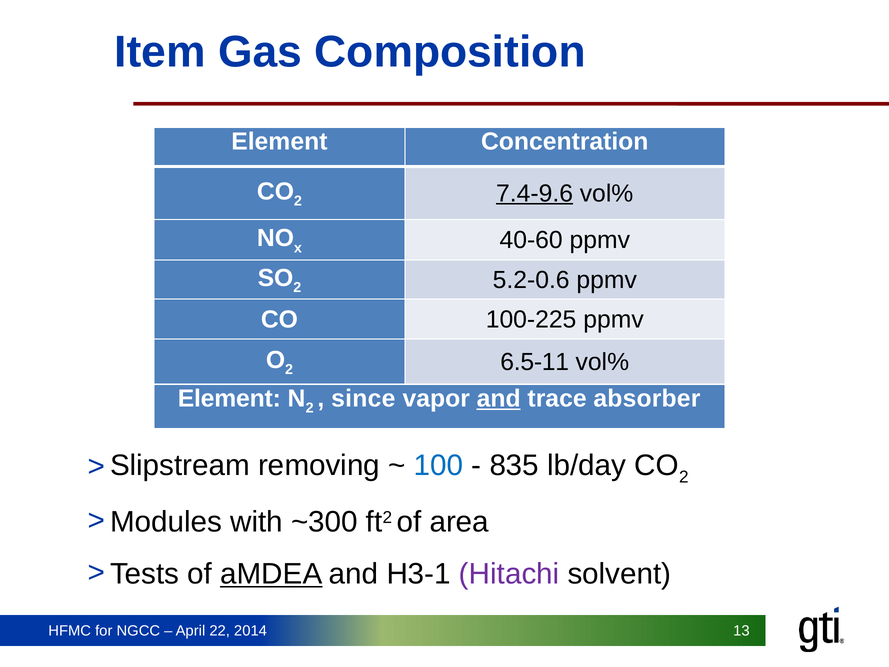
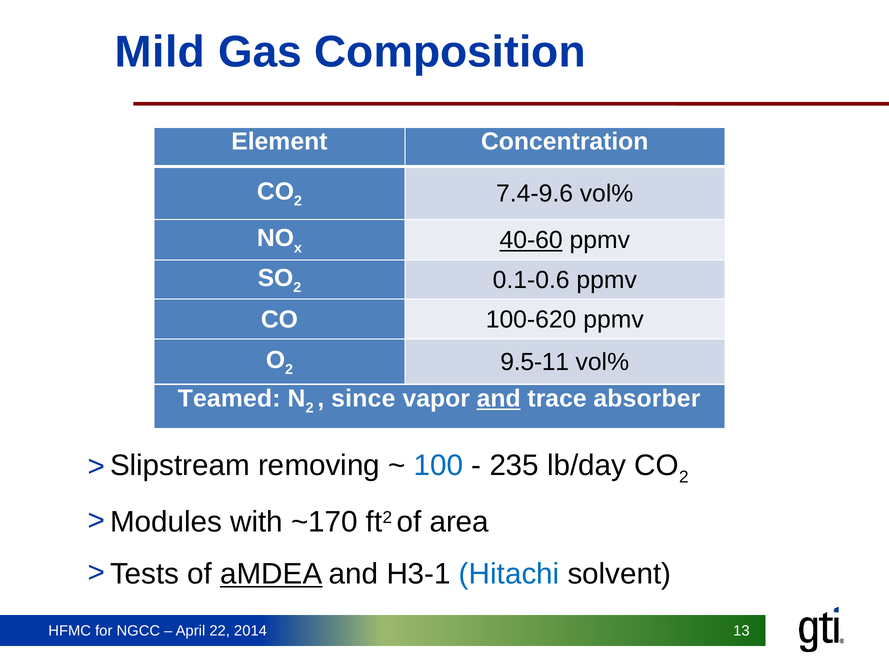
Item: Item -> Mild
7.4-9.6 underline: present -> none
40-60 underline: none -> present
5.2-0.6: 5.2-0.6 -> 0.1-0.6
100-225: 100-225 -> 100-620
6.5-11: 6.5-11 -> 9.5-11
Element at (229, 398): Element -> Teamed
835: 835 -> 235
~300: ~300 -> ~170
Hitachi colour: purple -> blue
